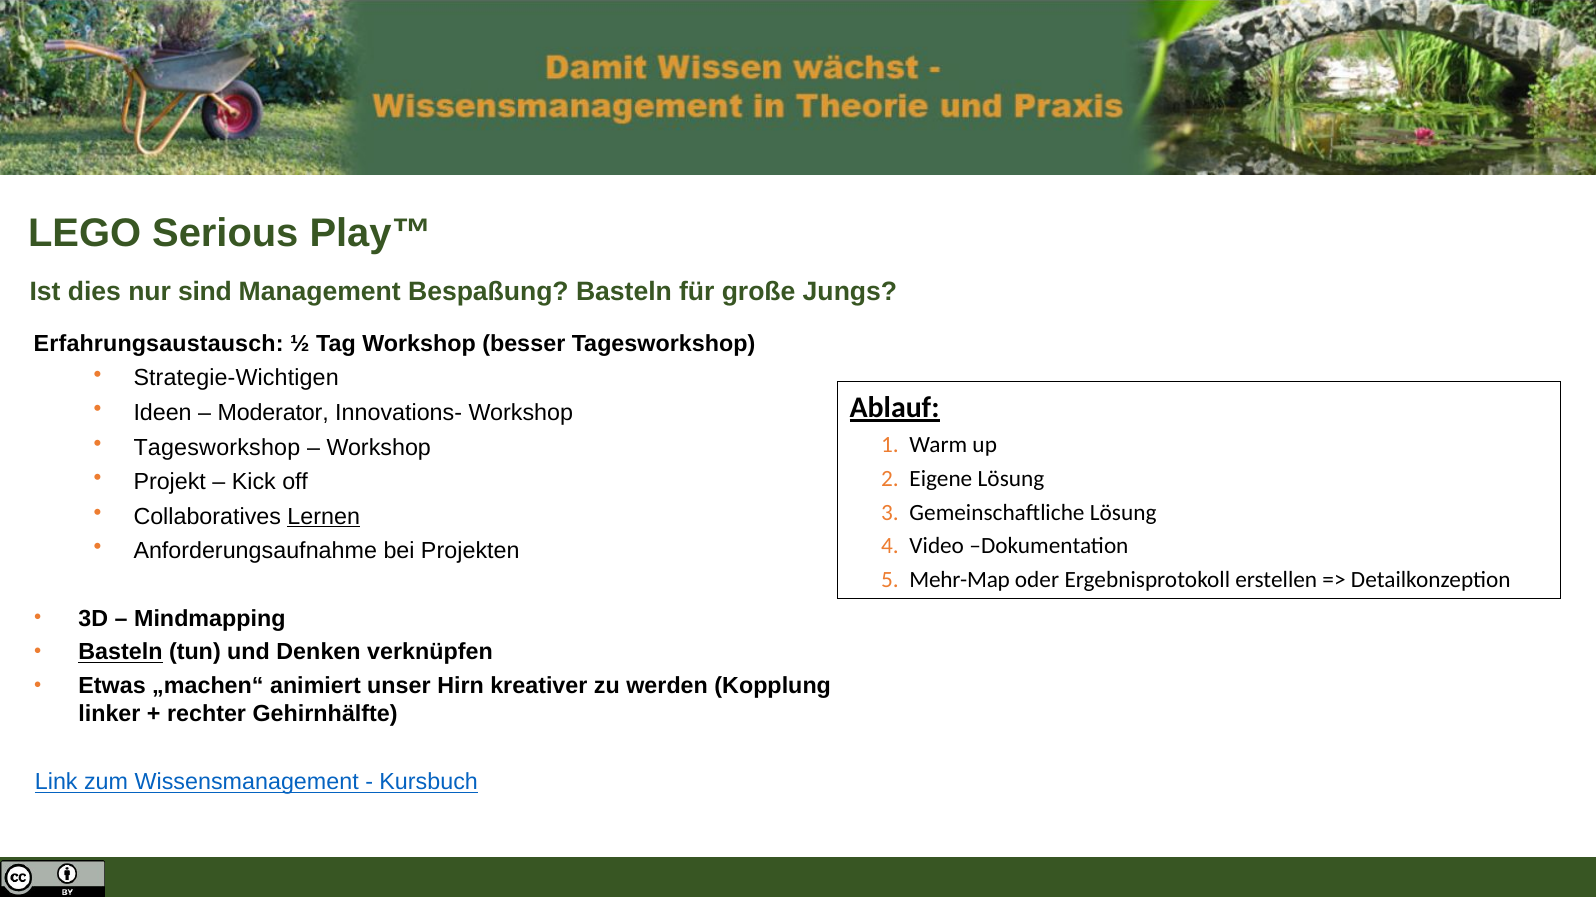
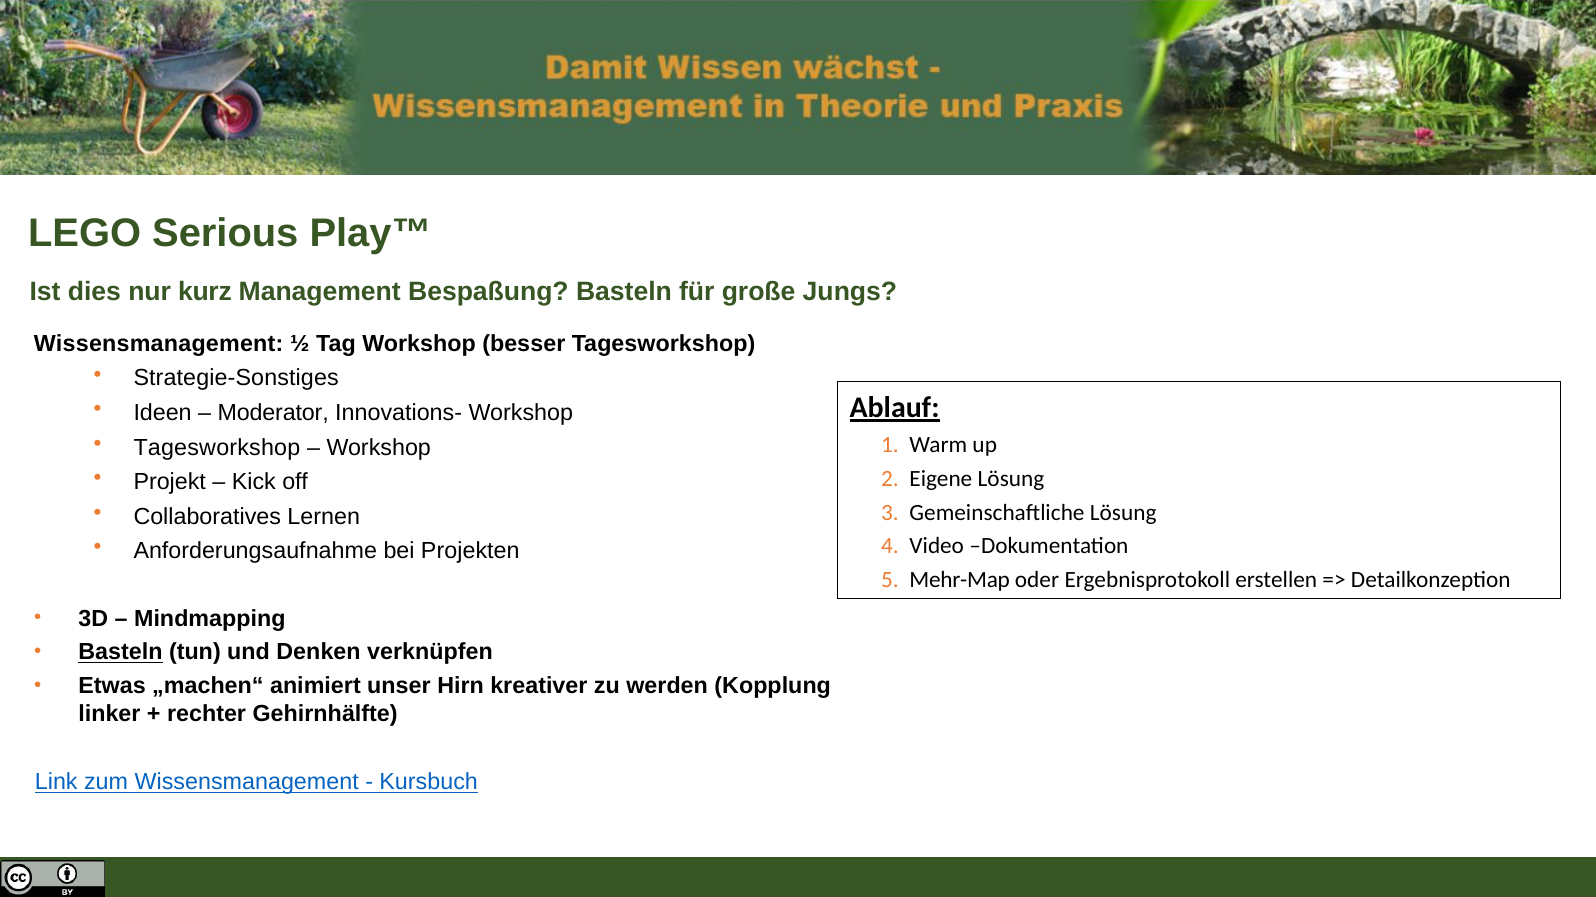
sind: sind -> kurz
Erfahrungsaustausch at (159, 344): Erfahrungsaustausch -> Wissensmanagement
Strategie-Wichtigen: Strategie-Wichtigen -> Strategie-Sonstiges
Lernen underline: present -> none
